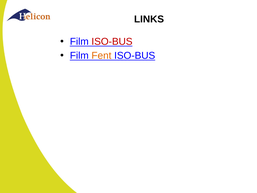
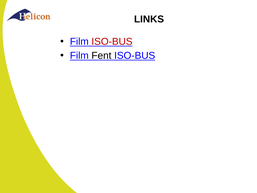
Fent colour: orange -> black
